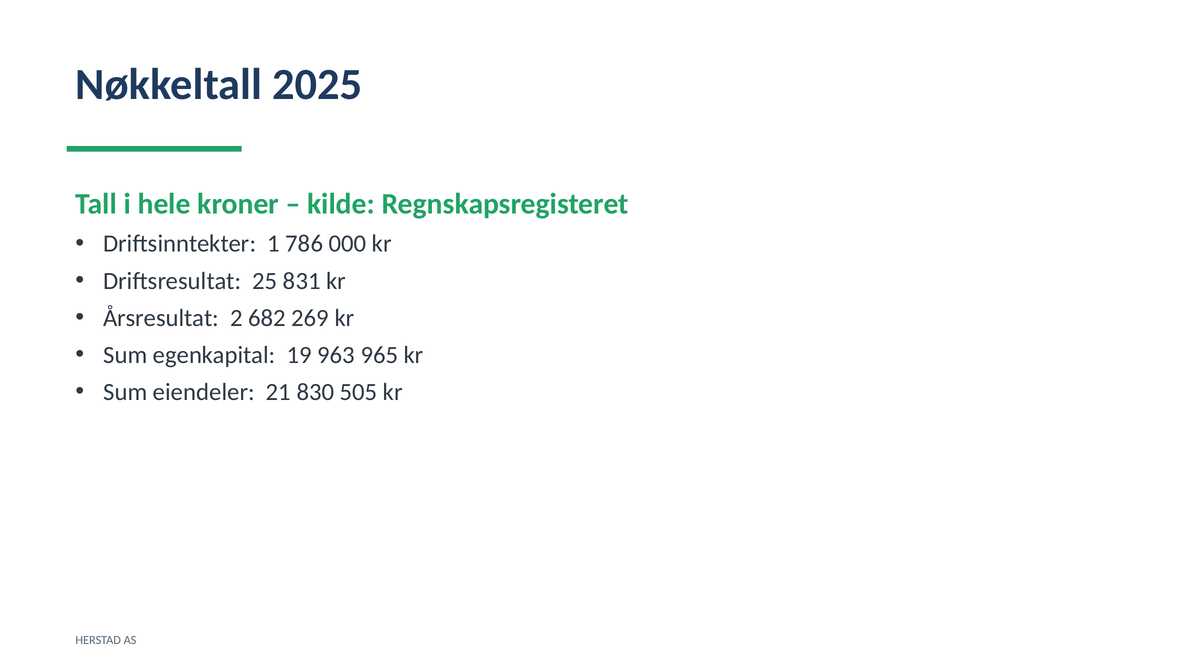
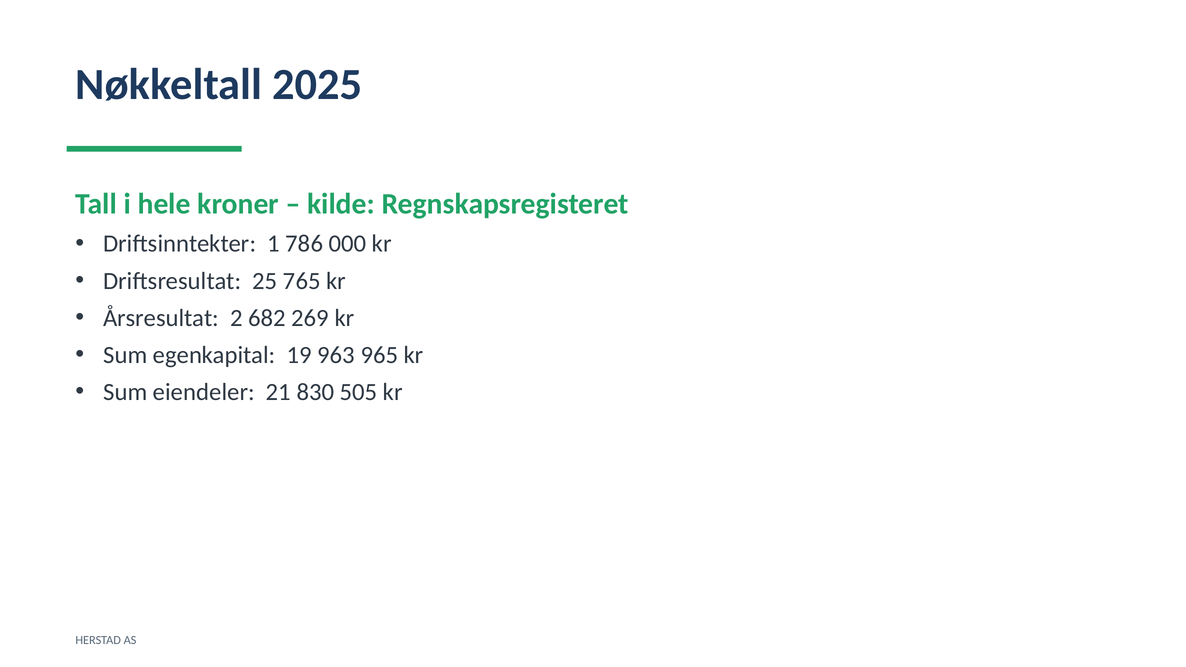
831: 831 -> 765
